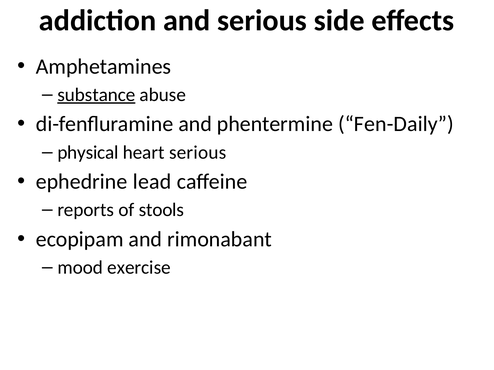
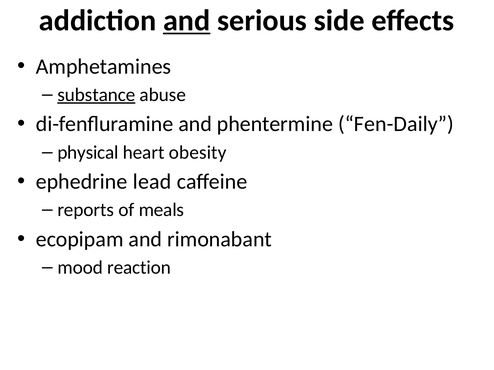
and at (187, 21) underline: none -> present
heart serious: serious -> obesity
stools: stools -> meals
exercise: exercise -> reaction
